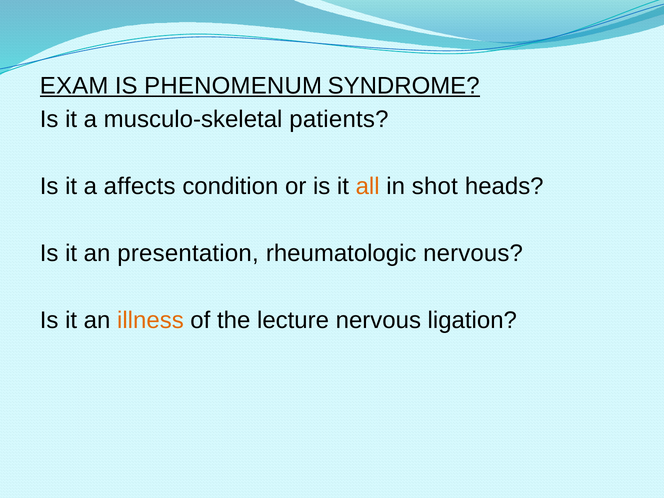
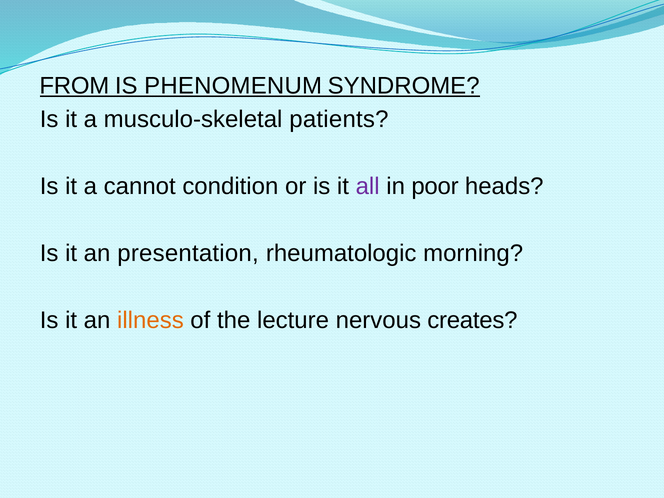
EXAM: EXAM -> FROM
affects: affects -> cannot
all colour: orange -> purple
shot: shot -> poor
rheumatologic nervous: nervous -> morning
ligation: ligation -> creates
